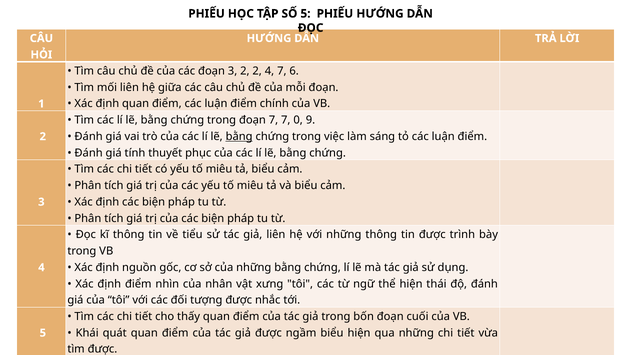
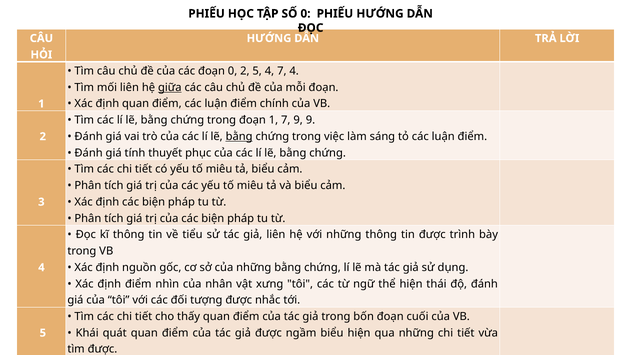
SỐ 5: 5 -> 0
đoạn 3: 3 -> 0
2 2: 2 -> 5
7 6: 6 -> 4
giữa underline: none -> present
đoạn 7: 7 -> 1
7 0: 0 -> 9
